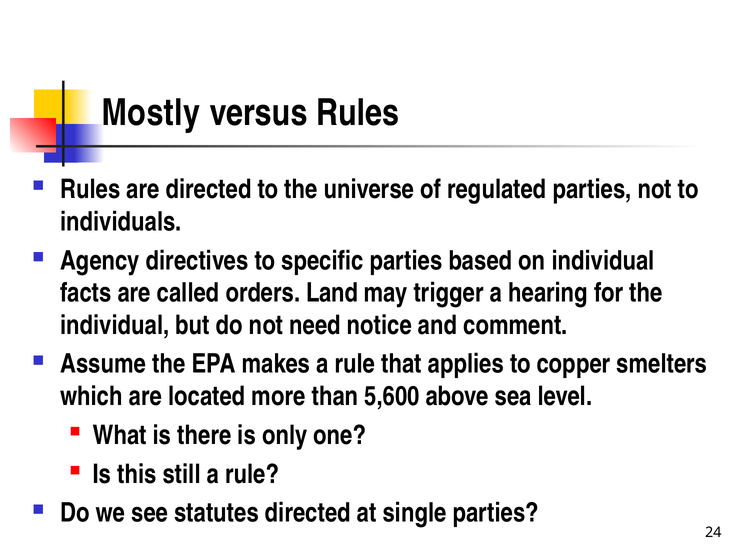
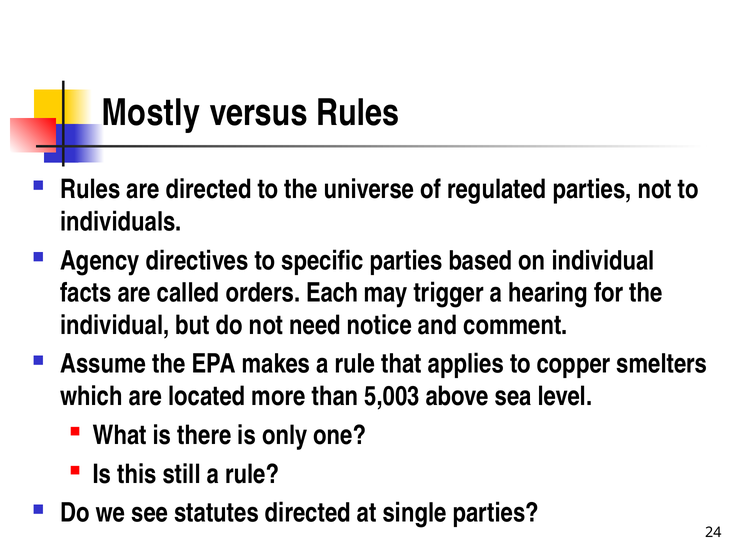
Land: Land -> Each
5,600: 5,600 -> 5,003
